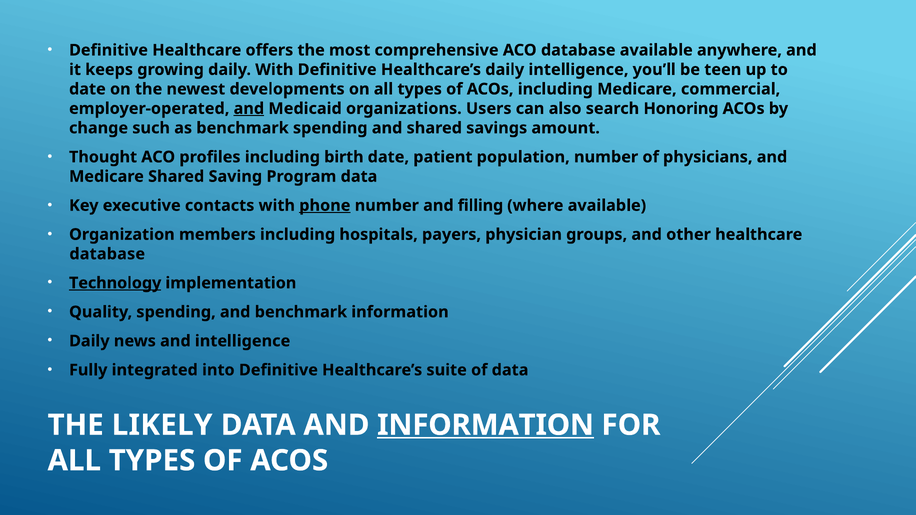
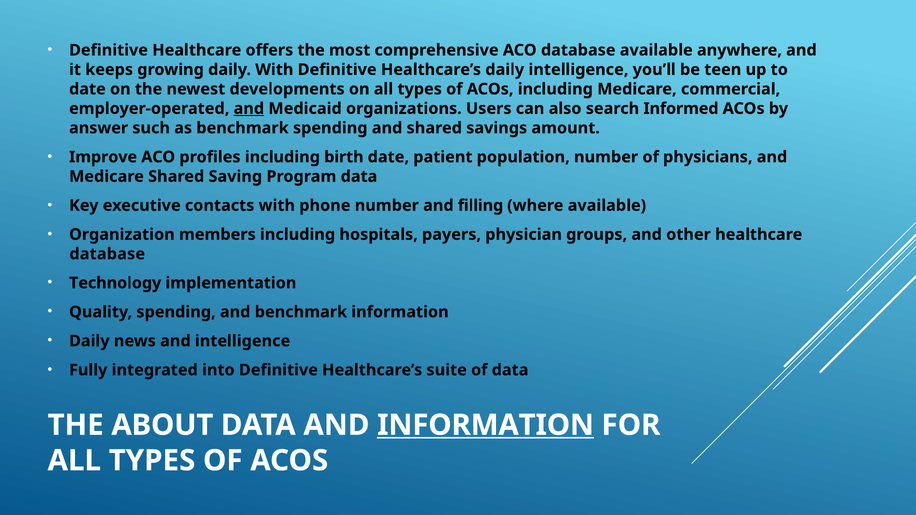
Honoring: Honoring -> Informed
change: change -> answer
Thought: Thought -> Improve
phone underline: present -> none
Technology underline: present -> none
LIKELY: LIKELY -> ABOUT
